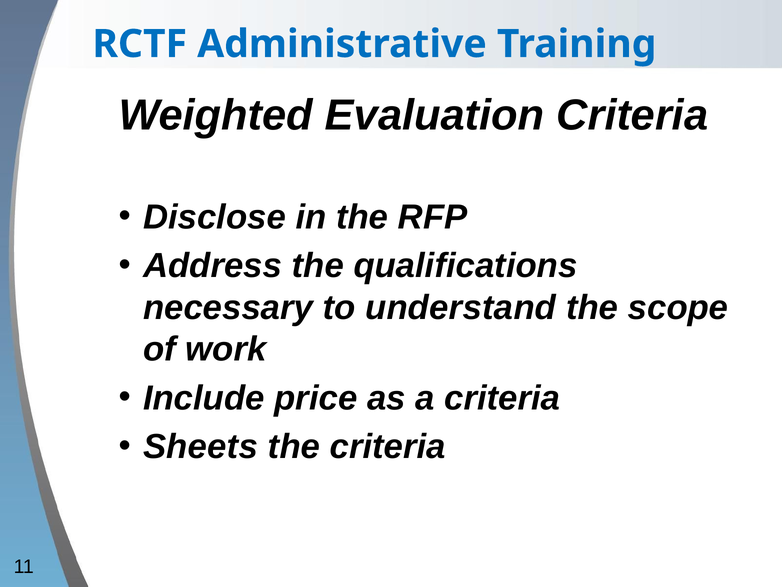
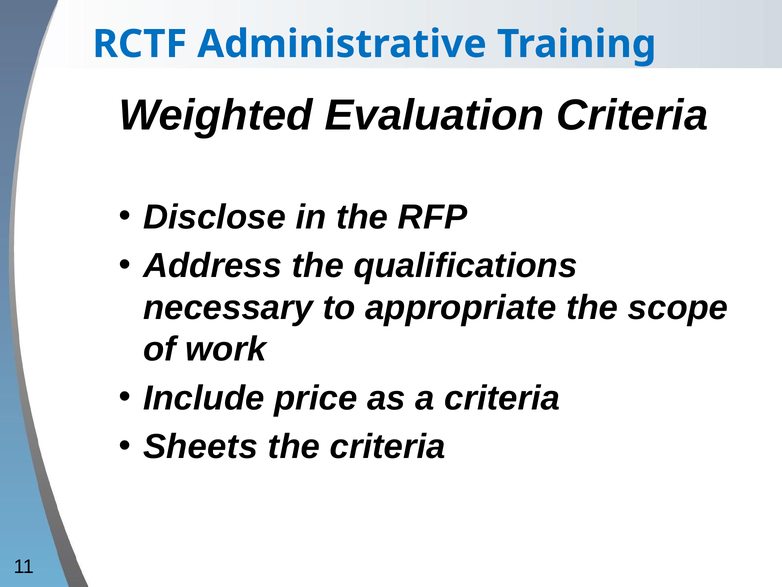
understand: understand -> appropriate
